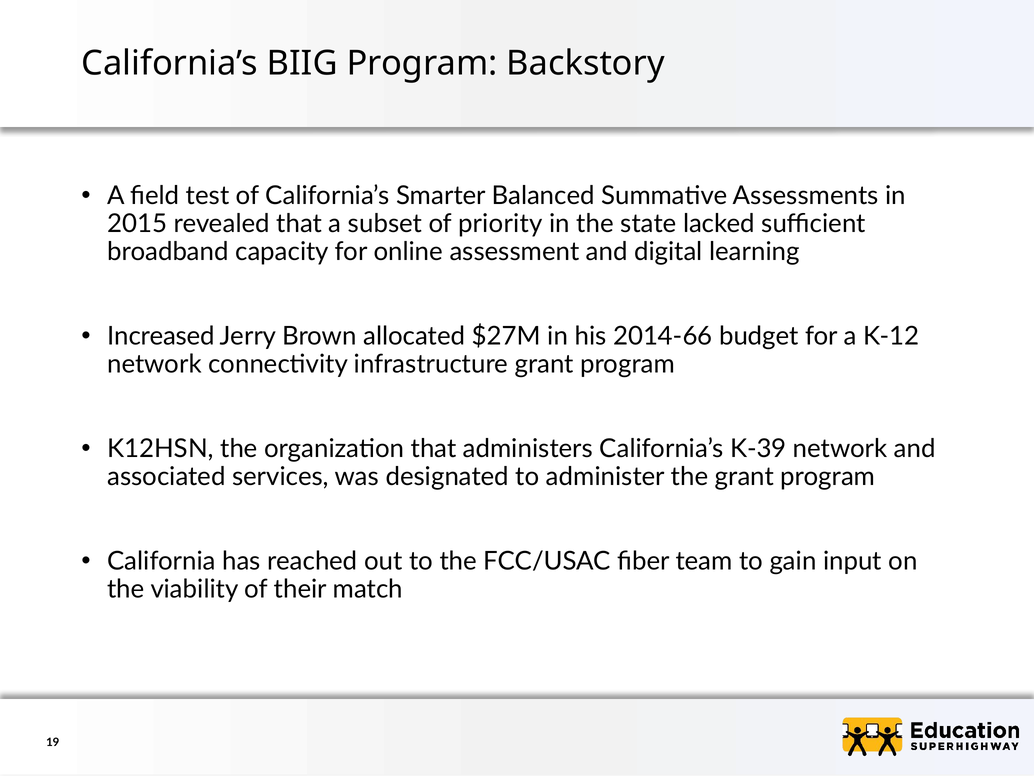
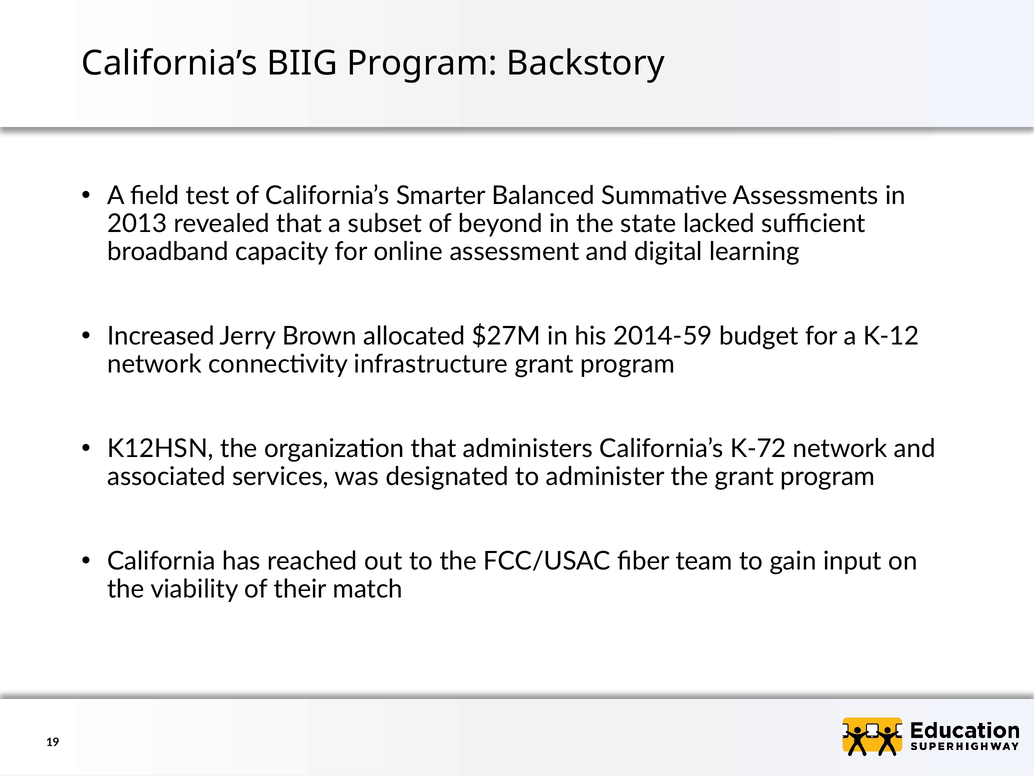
2015: 2015 -> 2013
priority: priority -> beyond
2014-66: 2014-66 -> 2014-59
K-39: K-39 -> K-72
